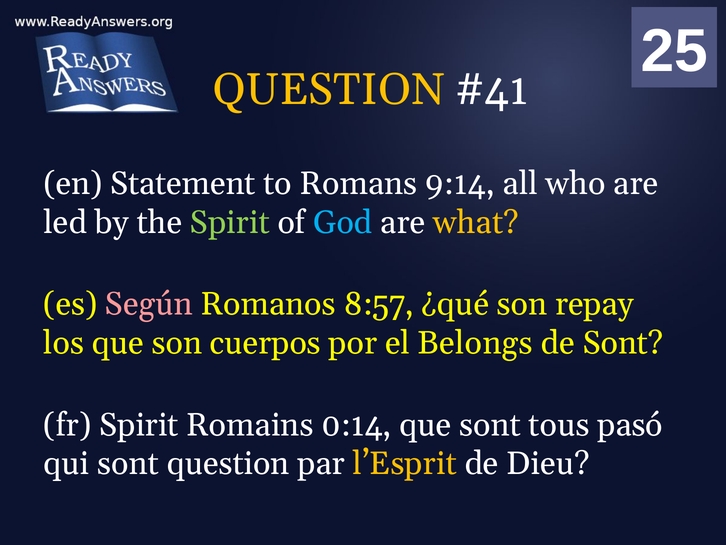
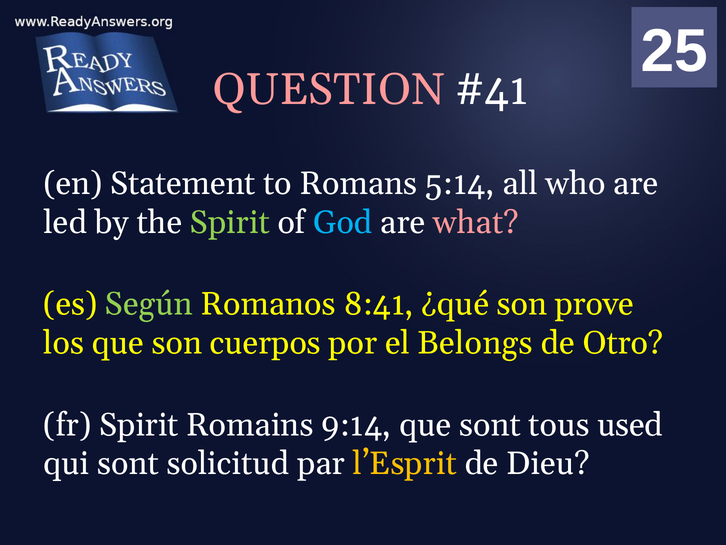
QUESTION at (329, 90) colour: yellow -> pink
9:14: 9:14 -> 5:14
what colour: yellow -> pink
Según colour: pink -> light green
8:57: 8:57 -> 8:41
repay: repay -> prove
de Sont: Sont -> Otro
0:14: 0:14 -> 9:14
pasó: pasó -> used
sont question: question -> solicitud
